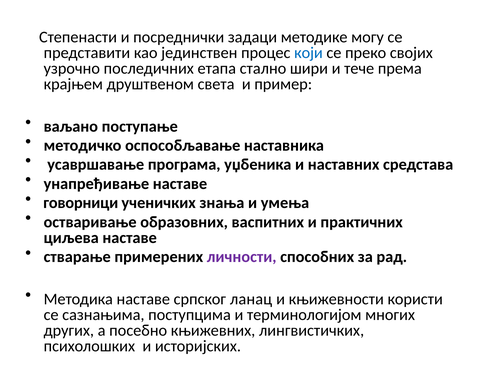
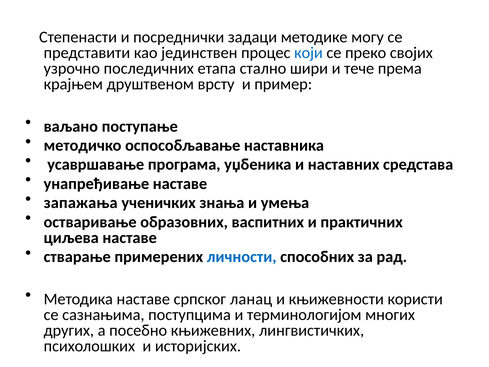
света: света -> врсту
говорници: говорници -> запажања
личности colour: purple -> blue
